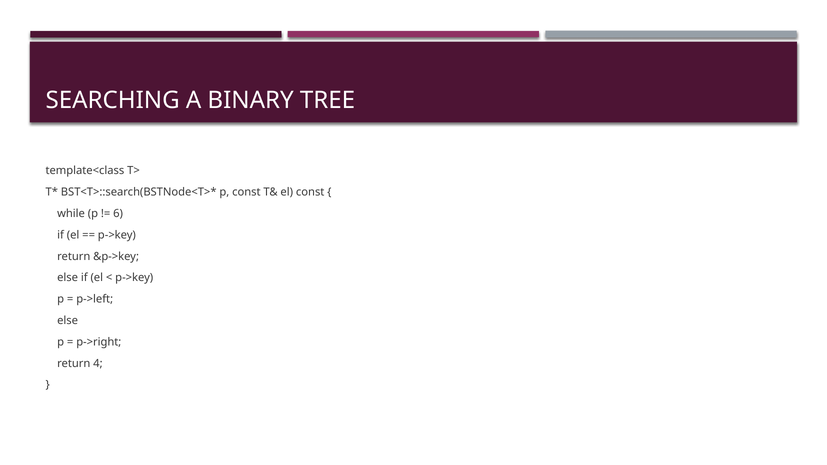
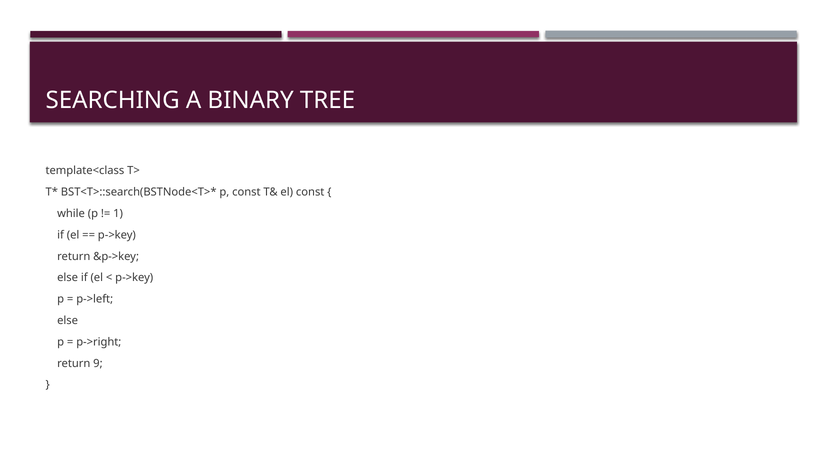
6: 6 -> 1
4: 4 -> 9
